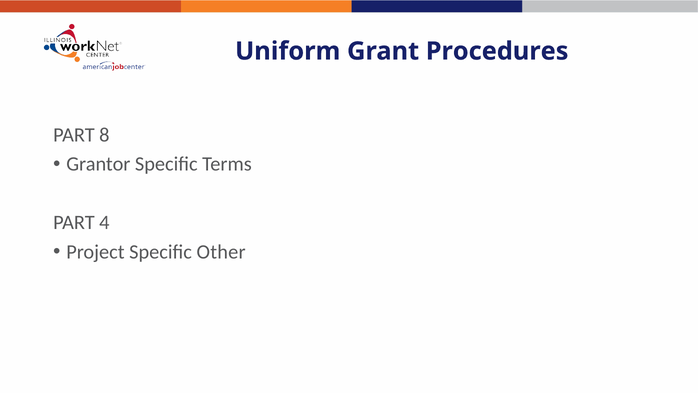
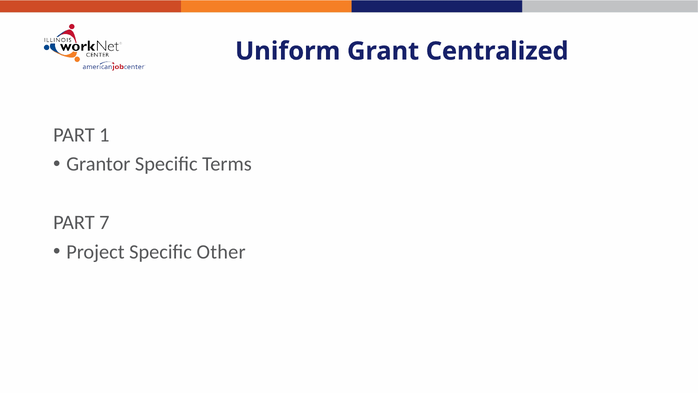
Procedures: Procedures -> Centralized
8: 8 -> 1
4: 4 -> 7
